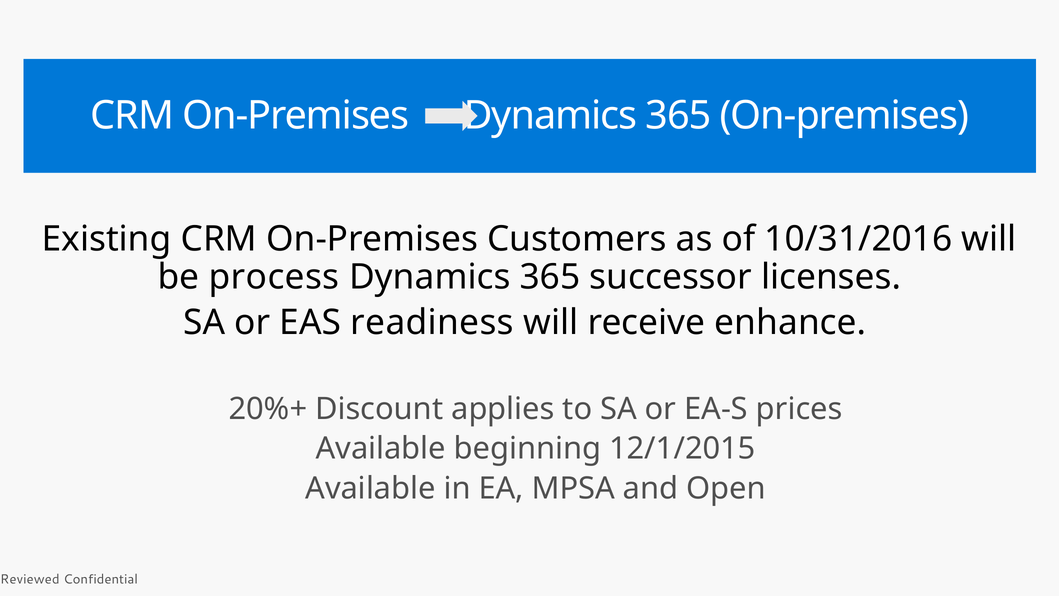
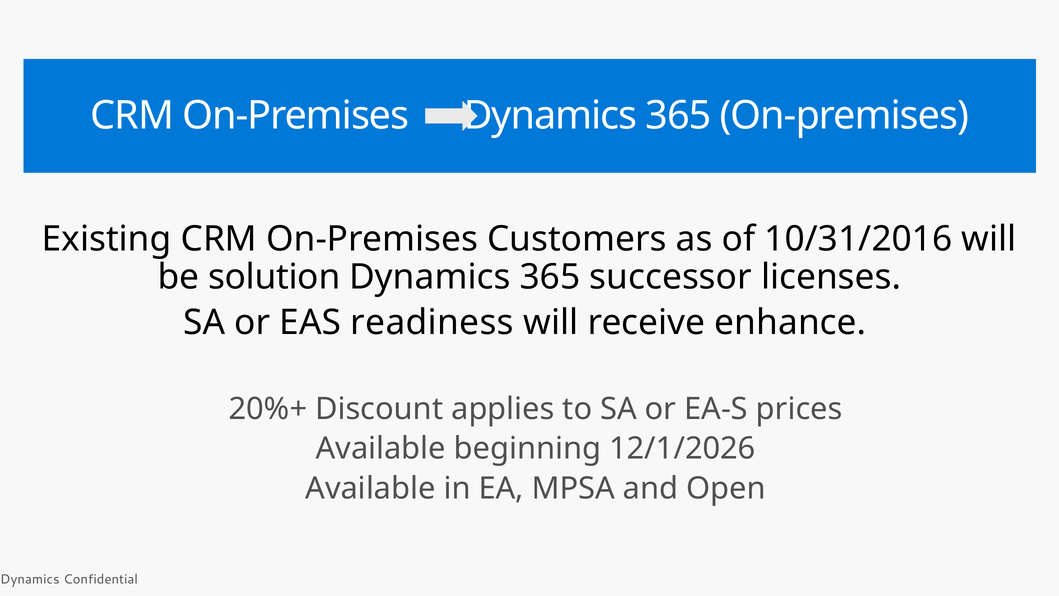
process: process -> solution
12/1/2015: 12/1/2015 -> 12/1/2026
Reviewed at (30, 579): Reviewed -> Dynamics
